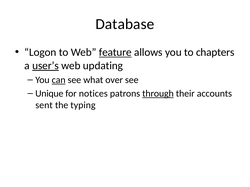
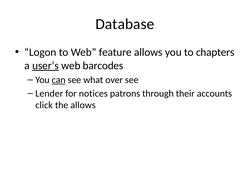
feature underline: present -> none
updating: updating -> barcodes
Unique: Unique -> Lender
through underline: present -> none
sent: sent -> click
the typing: typing -> allows
